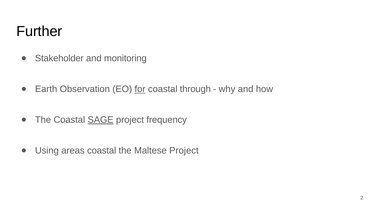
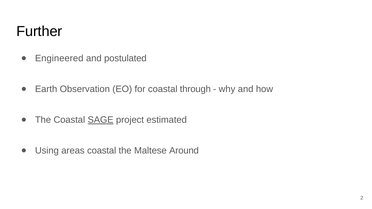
Stakeholder: Stakeholder -> Engineered
monitoring: monitoring -> postulated
for underline: present -> none
frequency: frequency -> estimated
Maltese Project: Project -> Around
